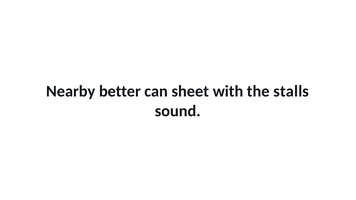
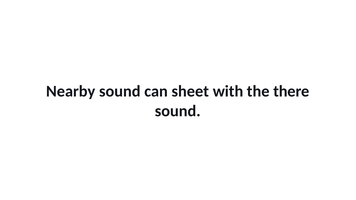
Nearby better: better -> sound
stalls: stalls -> there
